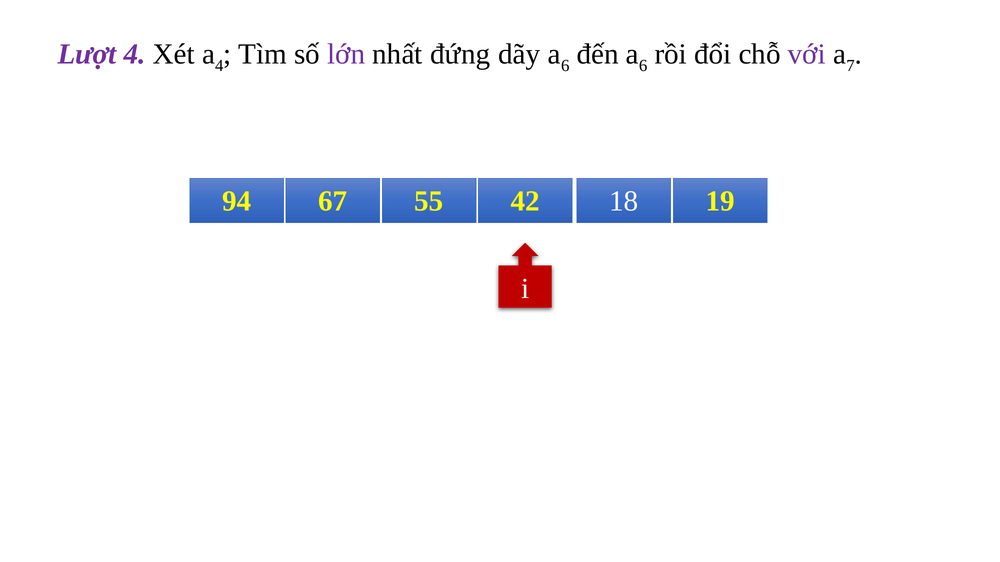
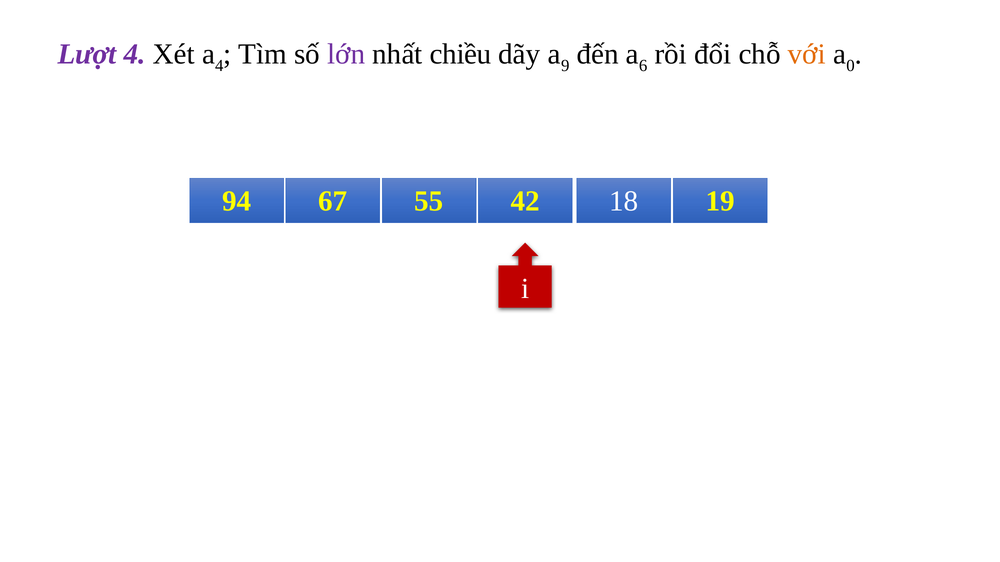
đứng: đứng -> chiều
6 at (565, 66): 6 -> 9
với colour: purple -> orange
7: 7 -> 0
